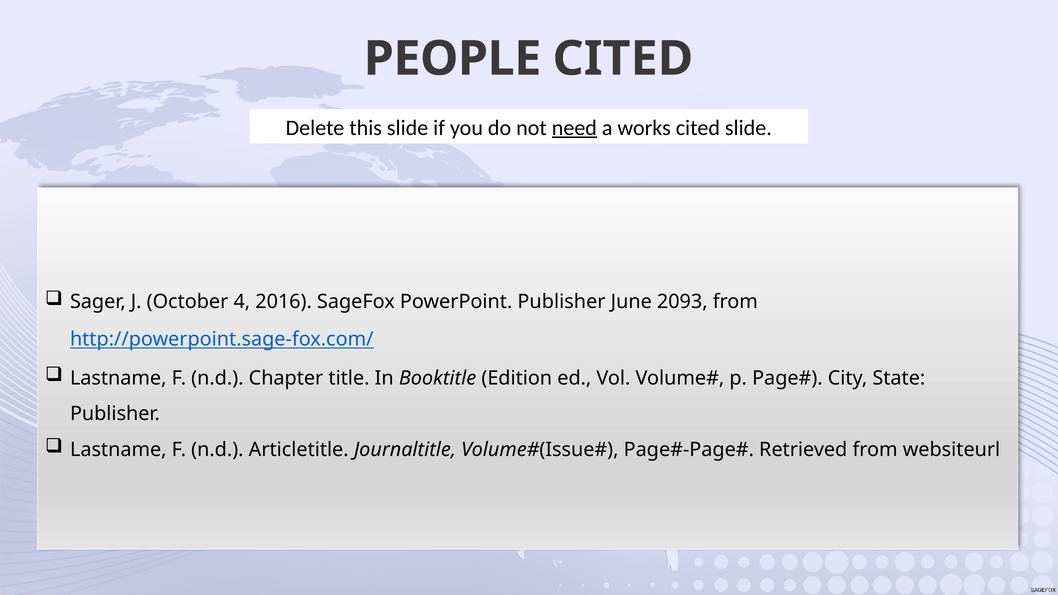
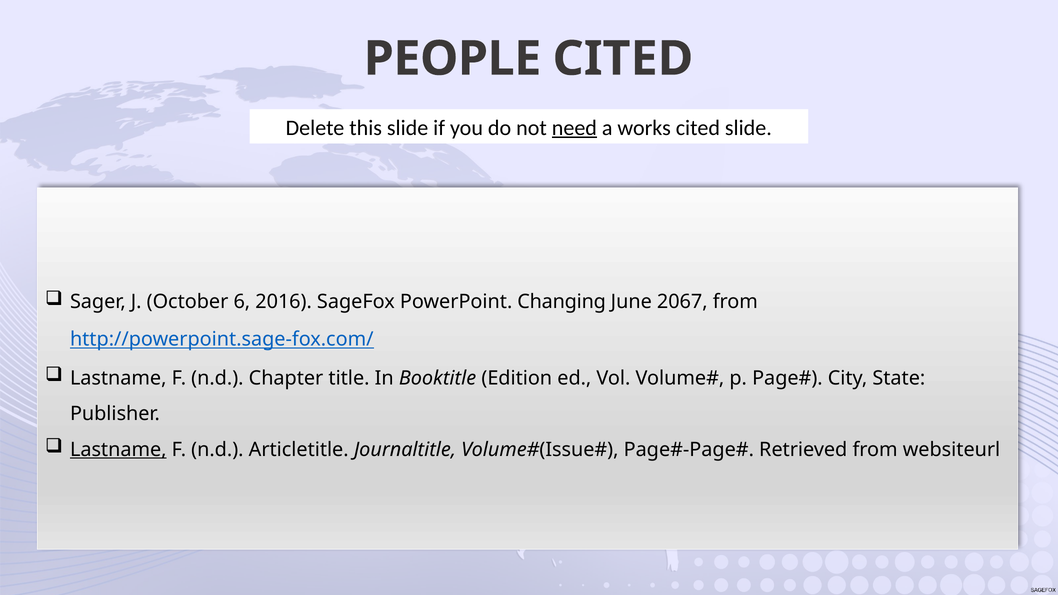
4: 4 -> 6
PowerPoint Publisher: Publisher -> Changing
2093: 2093 -> 2067
Lastname at (118, 450) underline: none -> present
